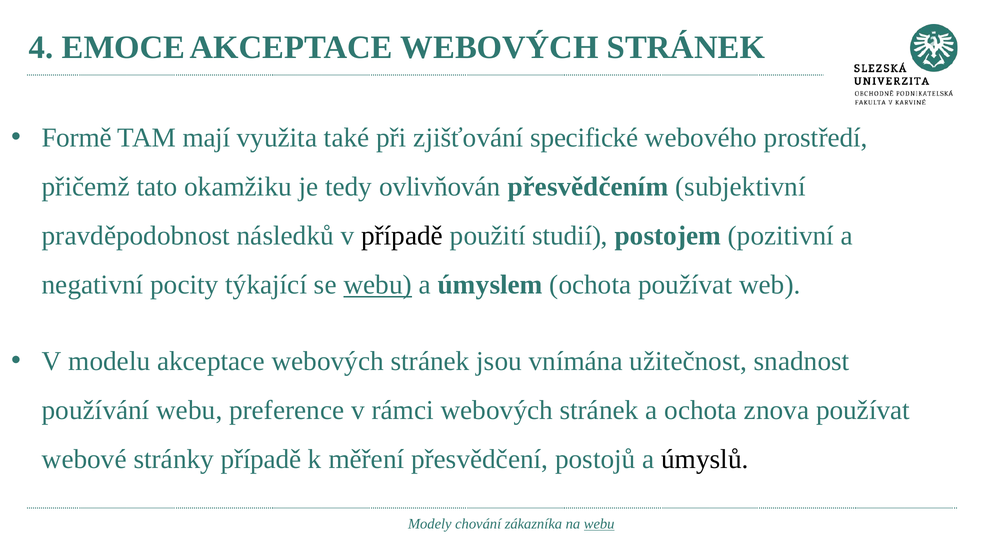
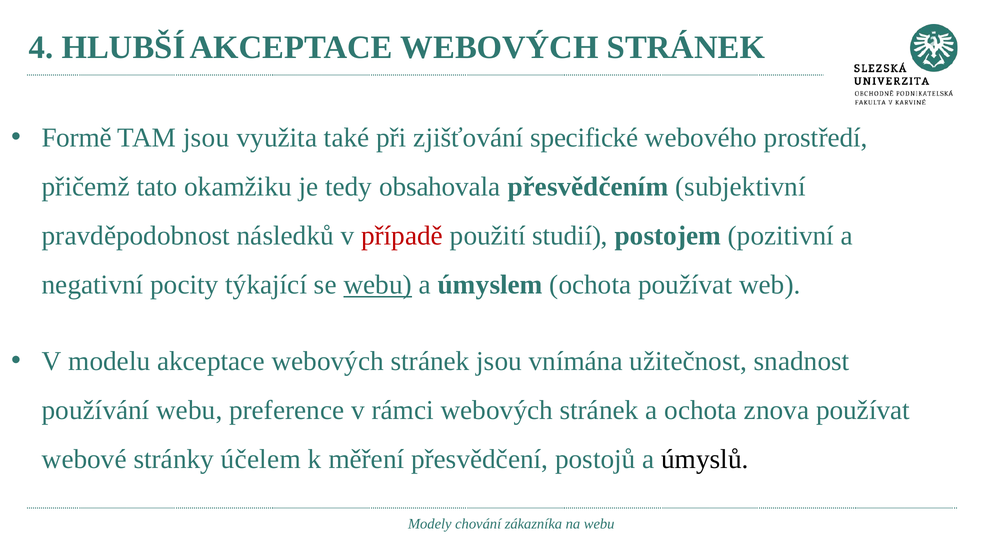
EMOCE: EMOCE -> HLUBŠÍ
TAM mají: mají -> jsou
ovlivňován: ovlivňován -> obsahovala
případě at (402, 236) colour: black -> red
stránky případě: případě -> účelem
webu at (599, 524) underline: present -> none
